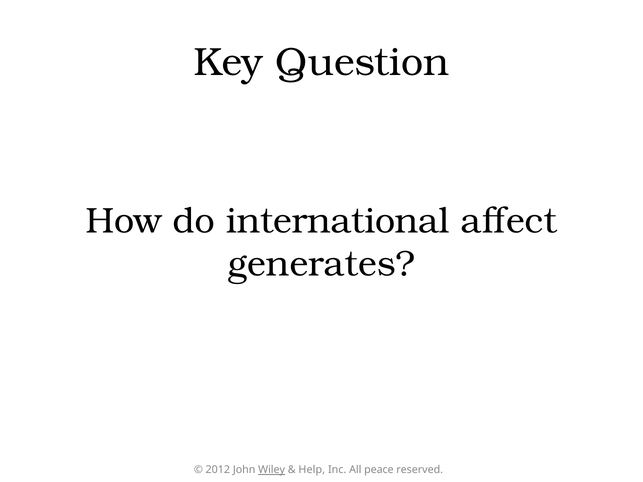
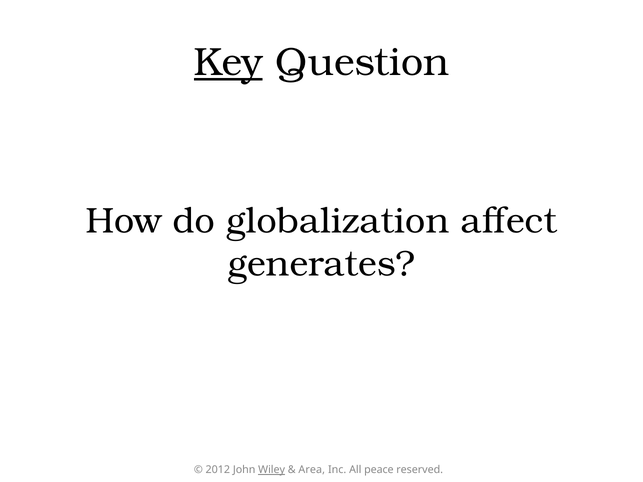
Key underline: none -> present
international: international -> globalization
Help: Help -> Area
